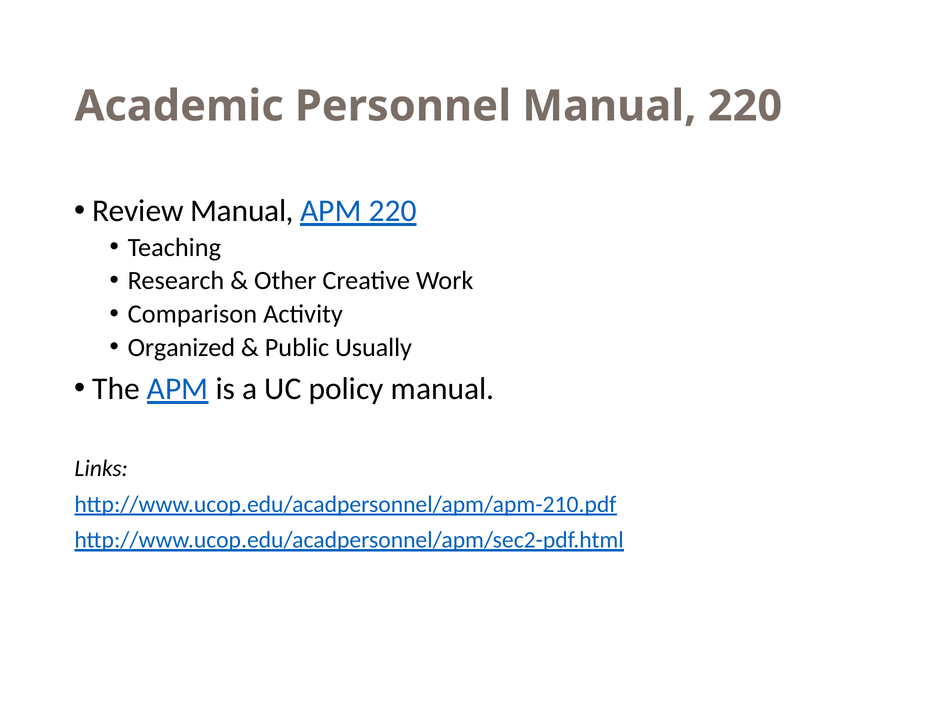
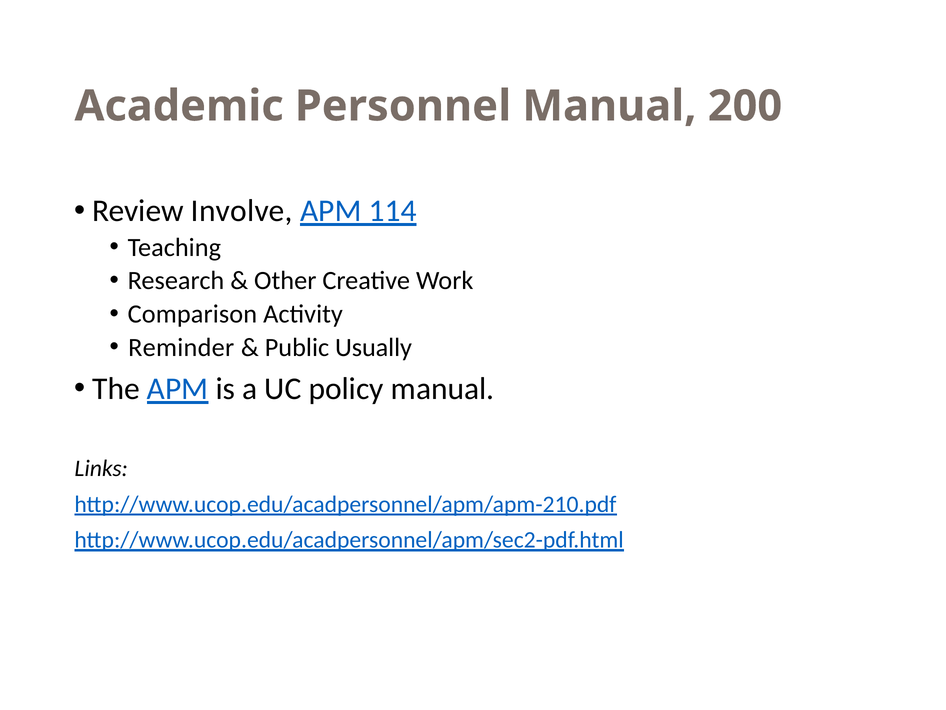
Manual 220: 220 -> 200
Review Manual: Manual -> Involve
APM 220: 220 -> 114
Organized: Organized -> Reminder
